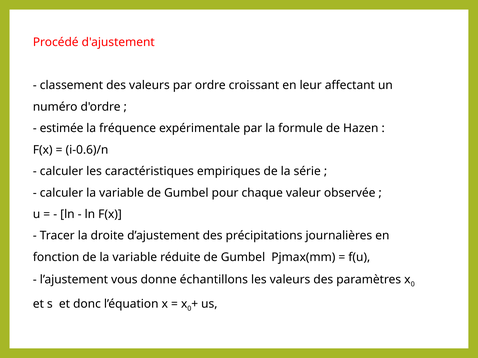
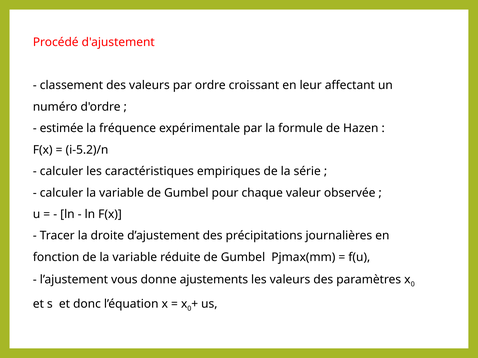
i-0.6)/n: i-0.6)/n -> i-5.2)/n
échantillons: échantillons -> ajustements
